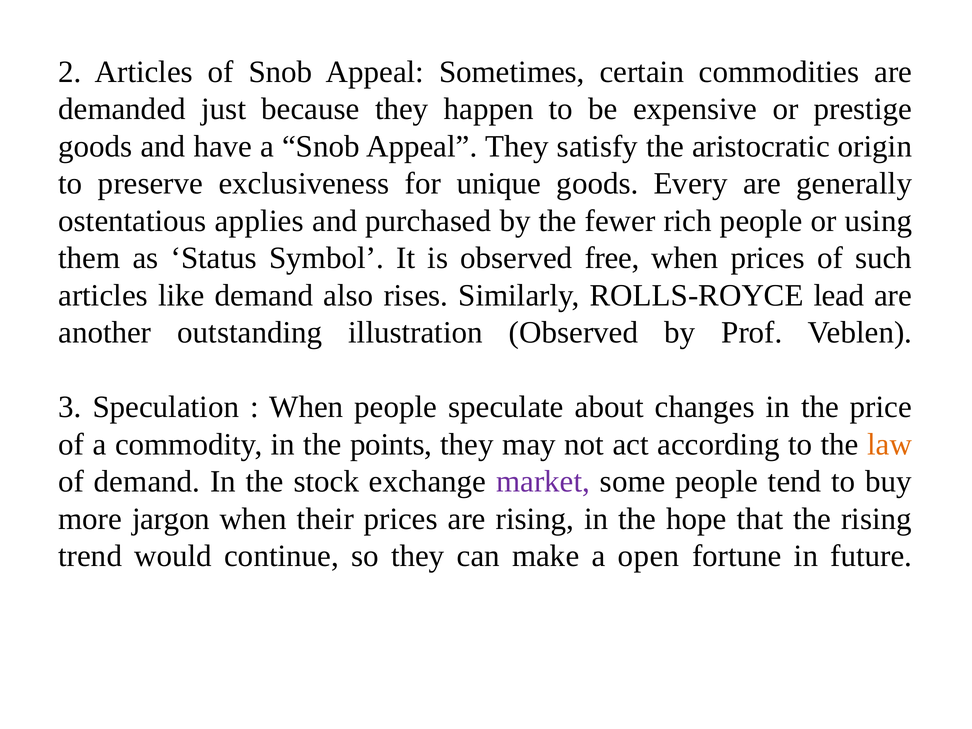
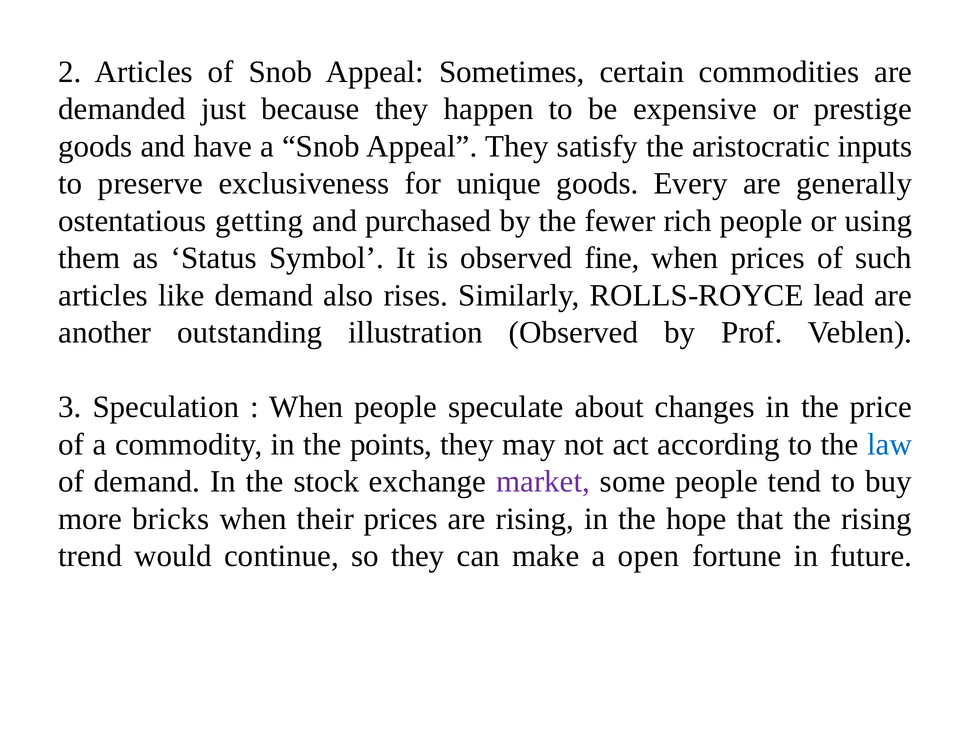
origin: origin -> inputs
applies: applies -> getting
free: free -> fine
law colour: orange -> blue
jargon: jargon -> bricks
